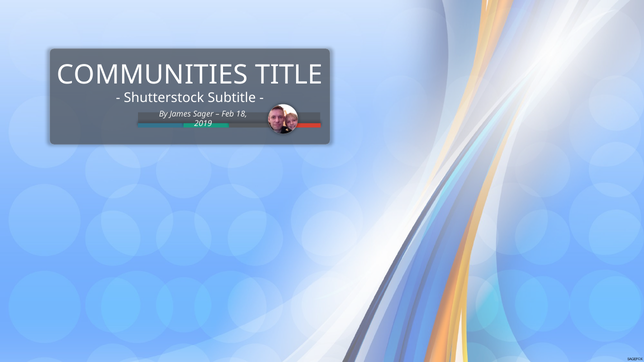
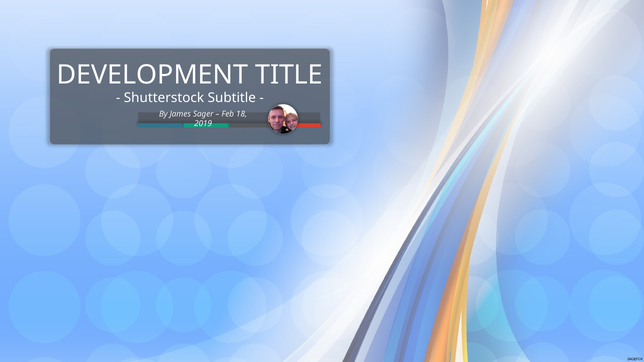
COMMUNITIES: COMMUNITIES -> DEVELOPMENT
